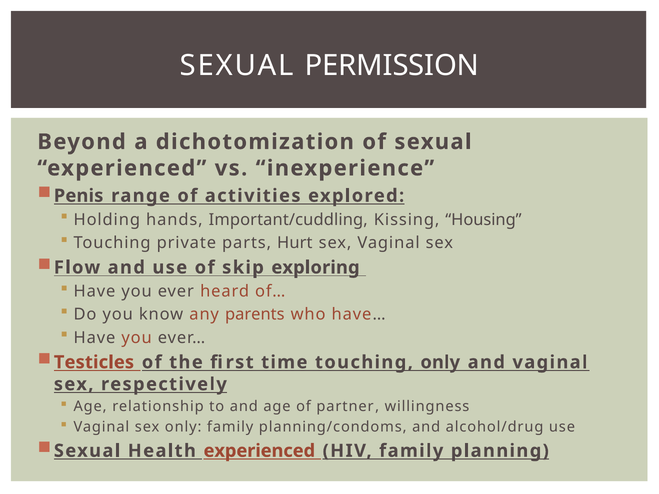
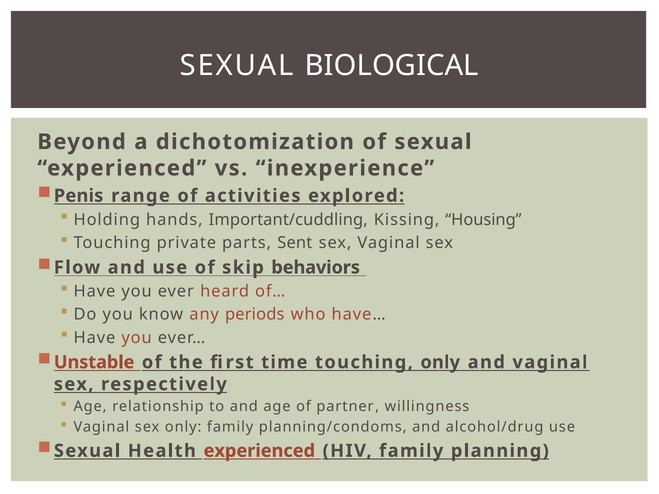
PERMISSION: PERMISSION -> BIOLOGICAL
Hurt: Hurt -> Sent
exploring: exploring -> behaviors
parents: parents -> periods
Testicles: Testicles -> Unstable
